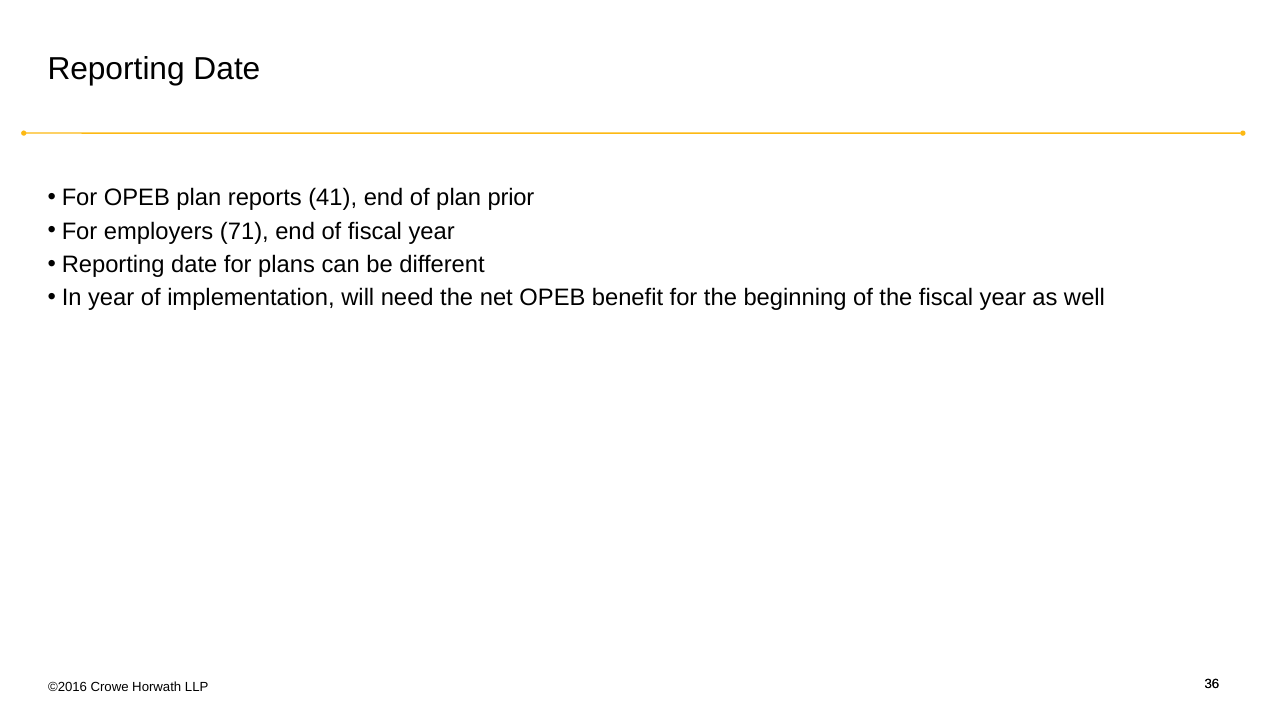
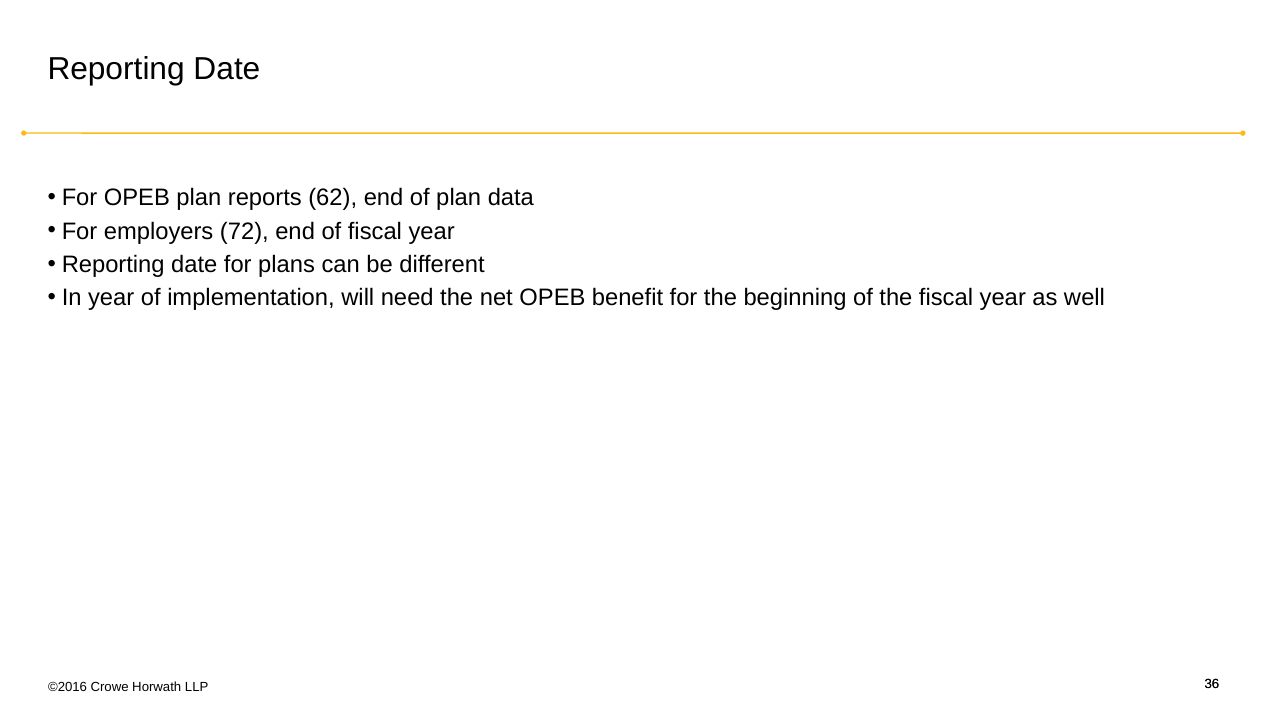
41: 41 -> 62
prior: prior -> data
71: 71 -> 72
